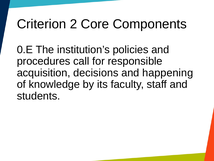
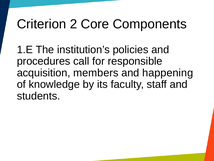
0.E: 0.E -> 1.E
decisions: decisions -> members
